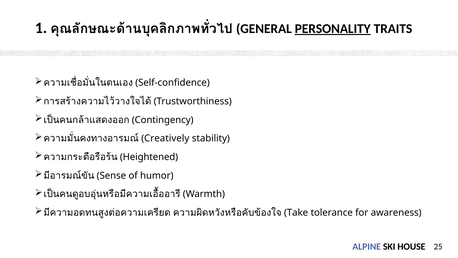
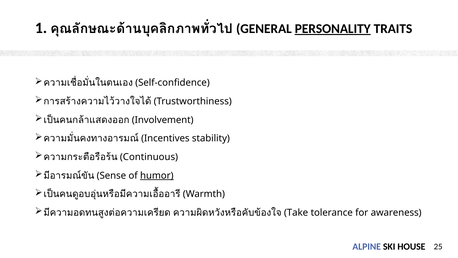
Contingency: Contingency -> Involvement
Creatively: Creatively -> Incentives
Heightened: Heightened -> Continuous
humor underline: none -> present
